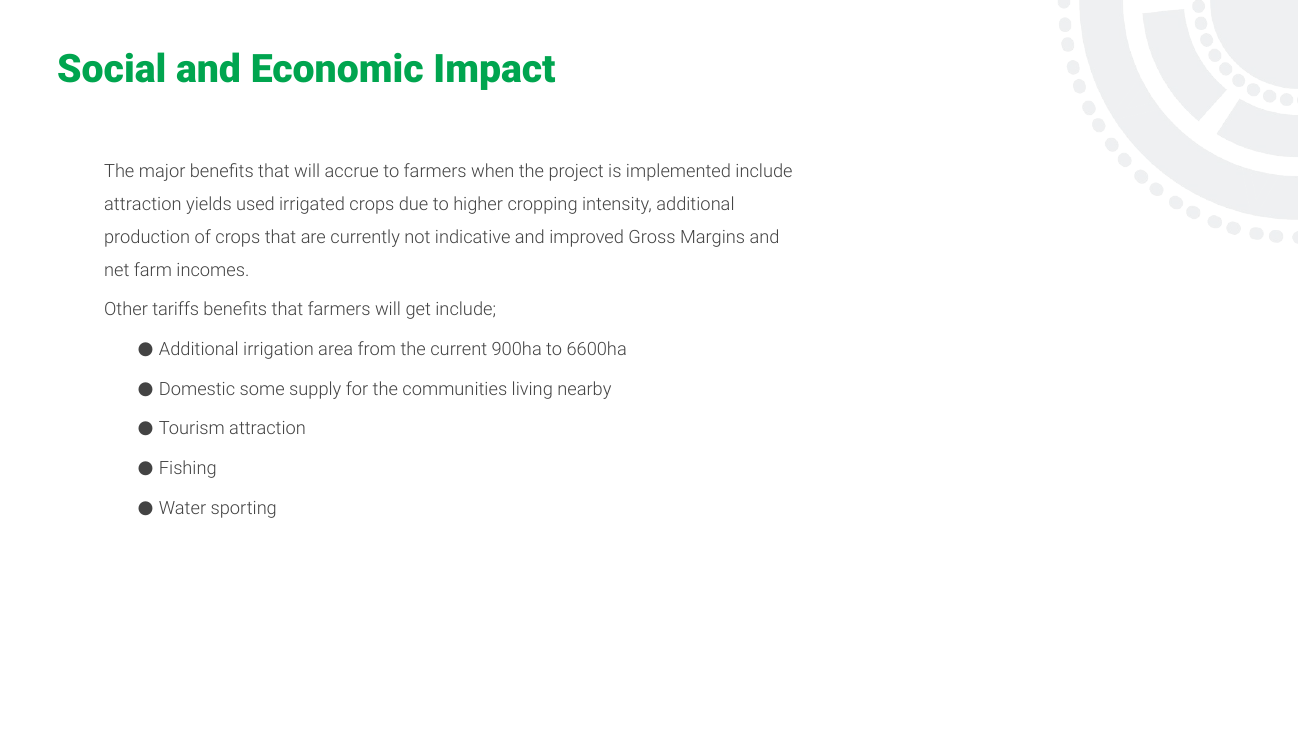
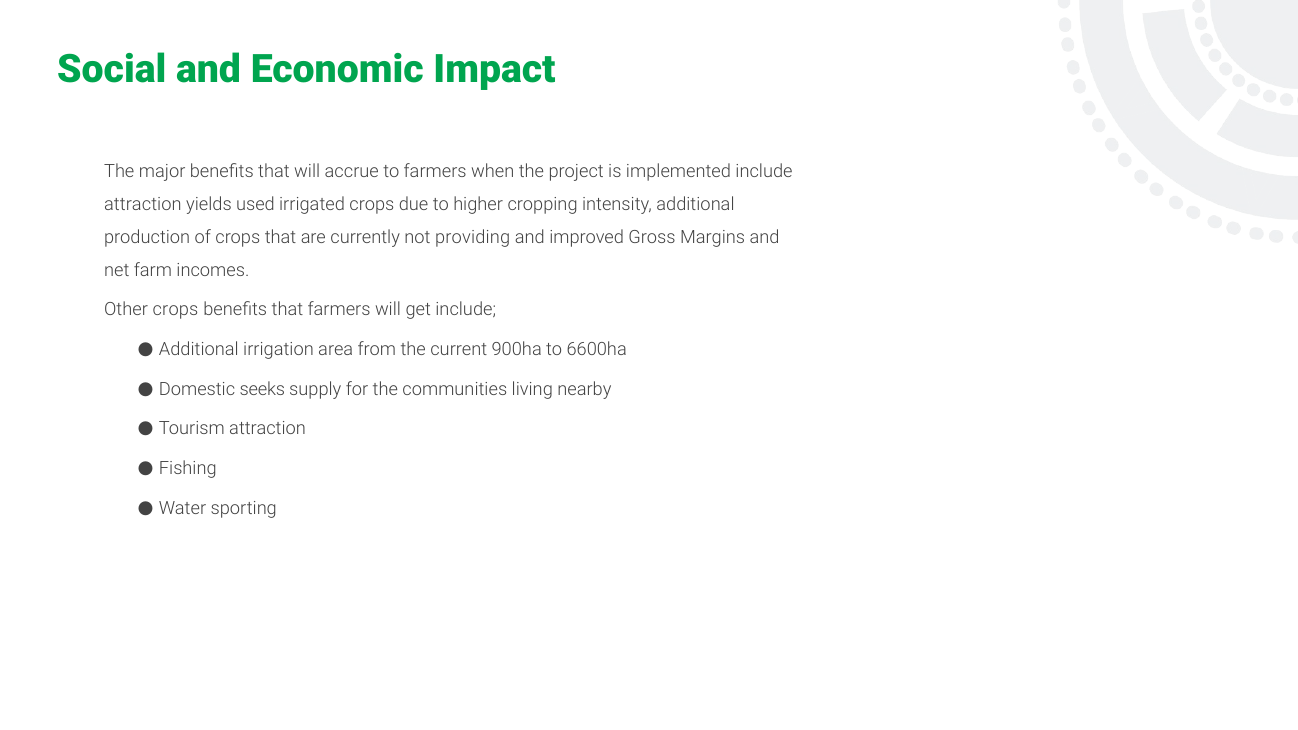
indicative: indicative -> providing
Other tariffs: tariffs -> crops
some: some -> seeks
